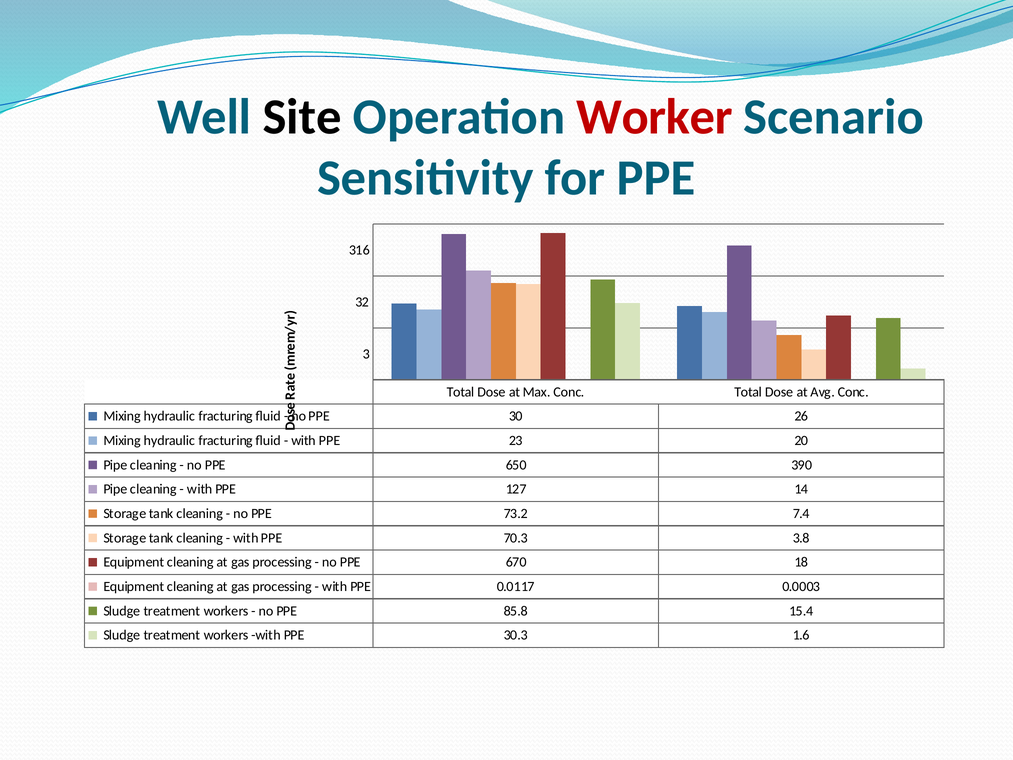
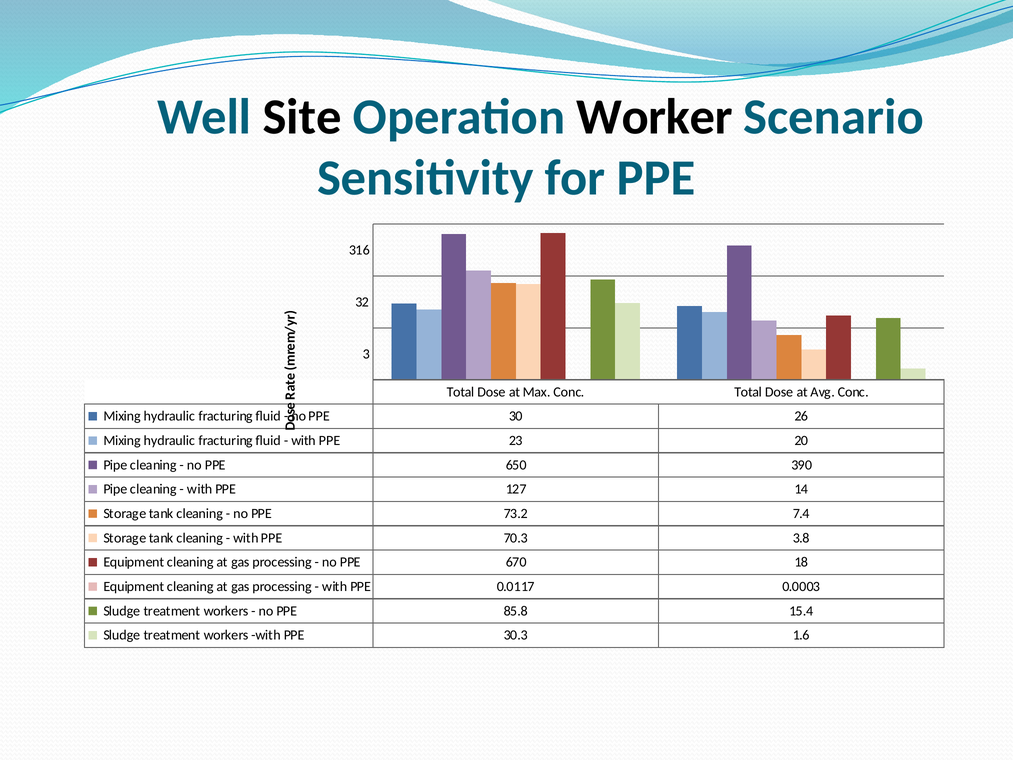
Worker colour: red -> black
